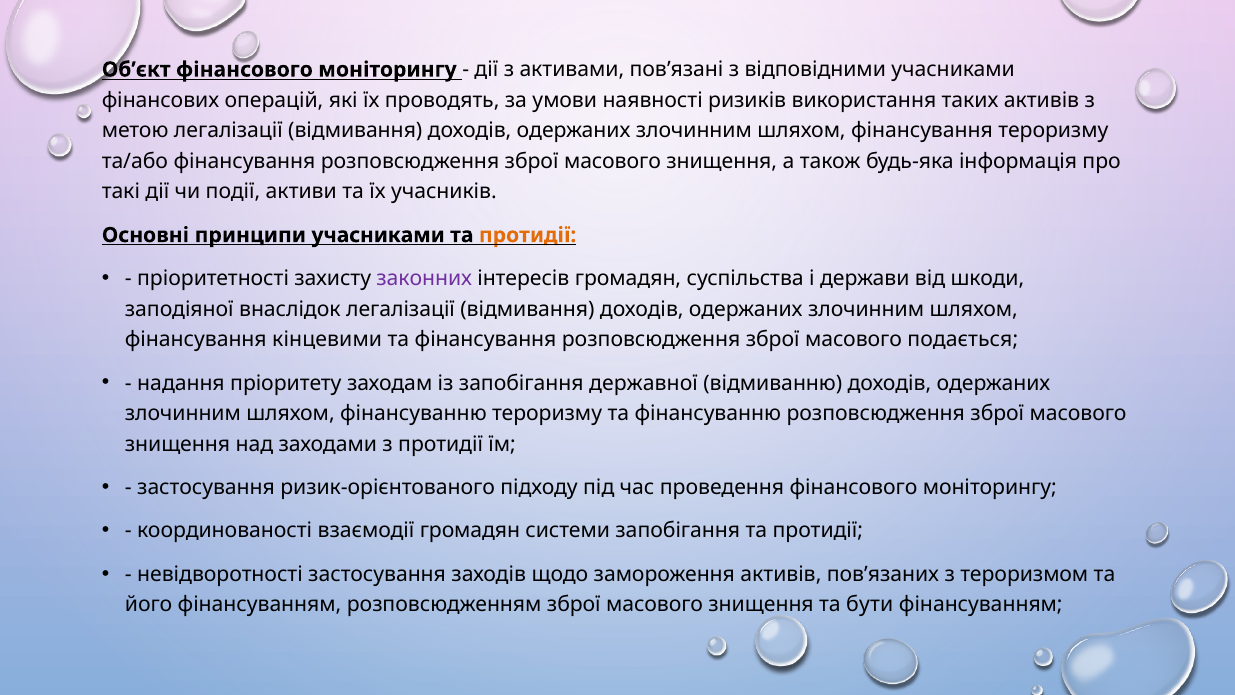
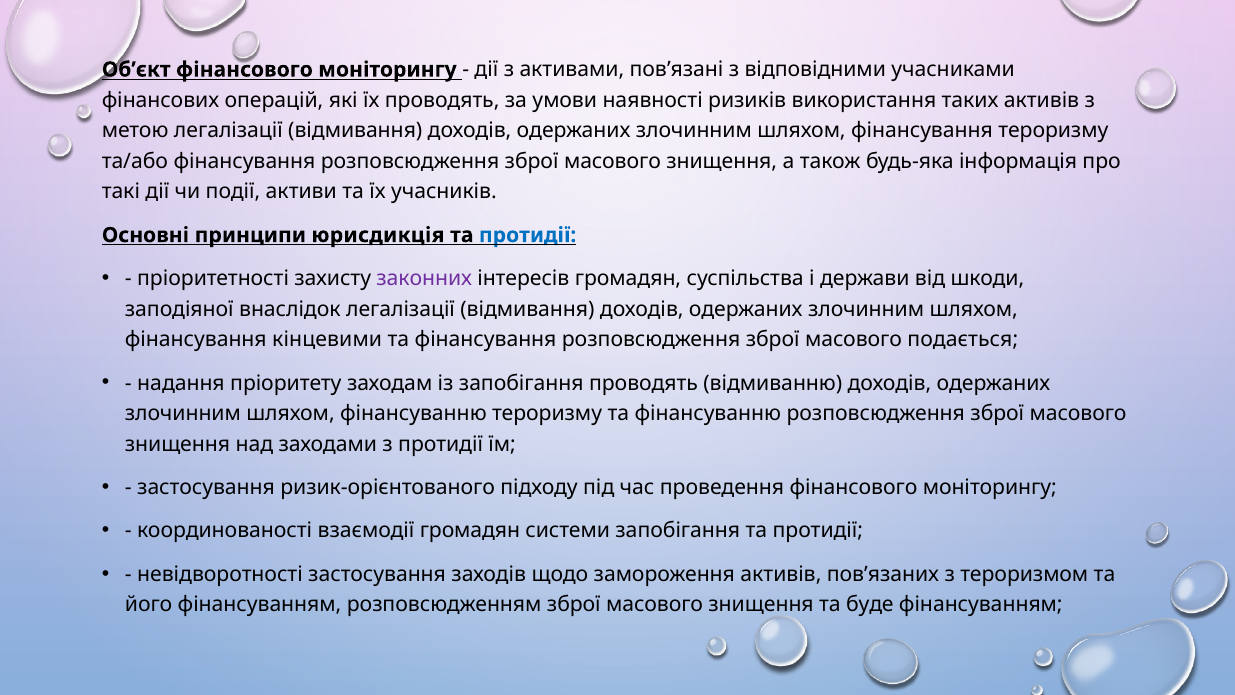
принципи учасниками: учасниками -> юрисдикція
протидії at (528, 235) colour: orange -> blue
запобігання державної: державної -> проводять
бути: бути -> буде
